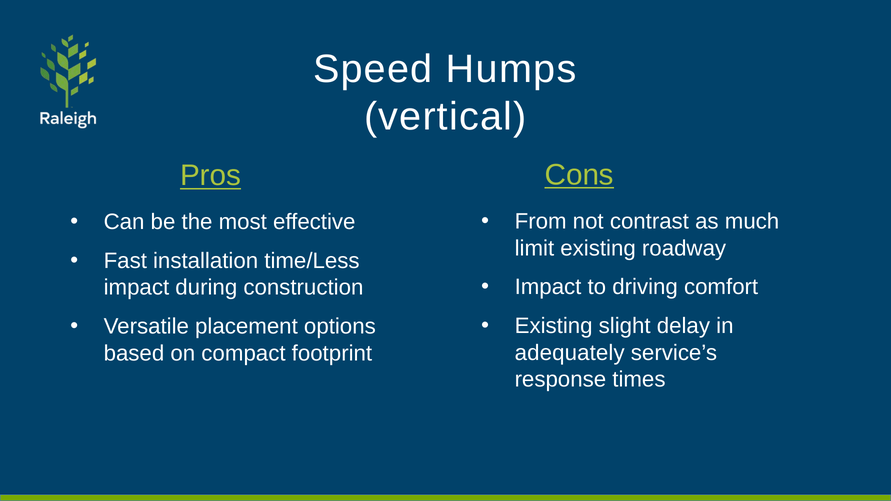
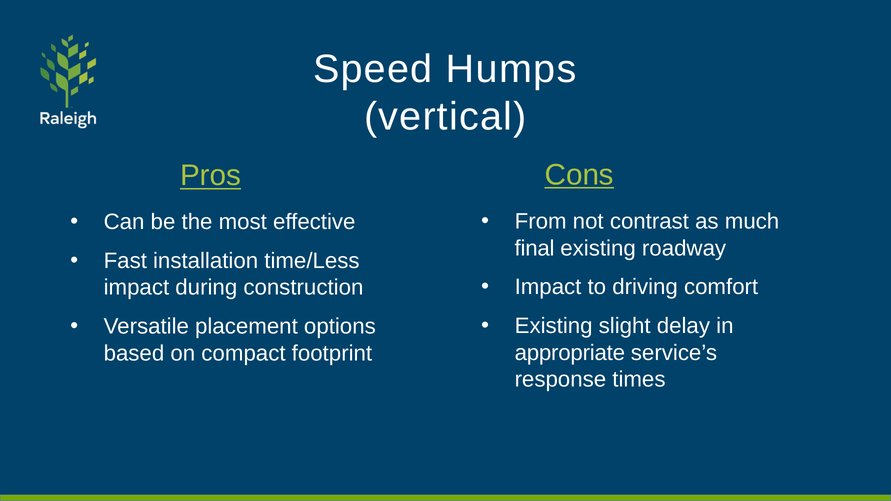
limit: limit -> final
adequately: adequately -> appropriate
